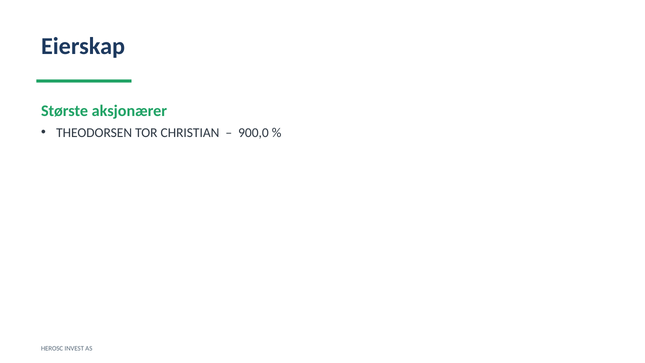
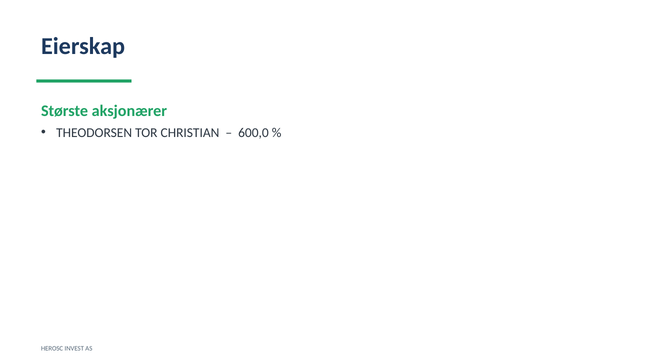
900,0: 900,0 -> 600,0
